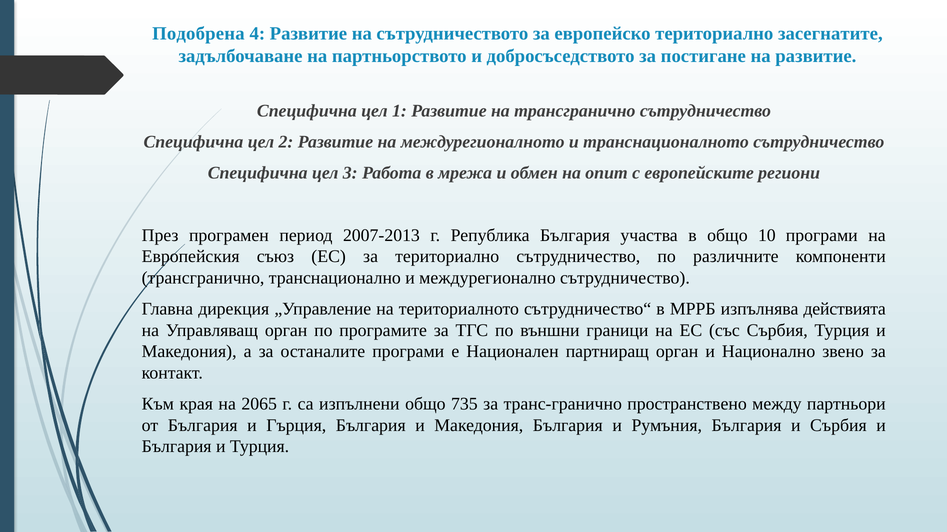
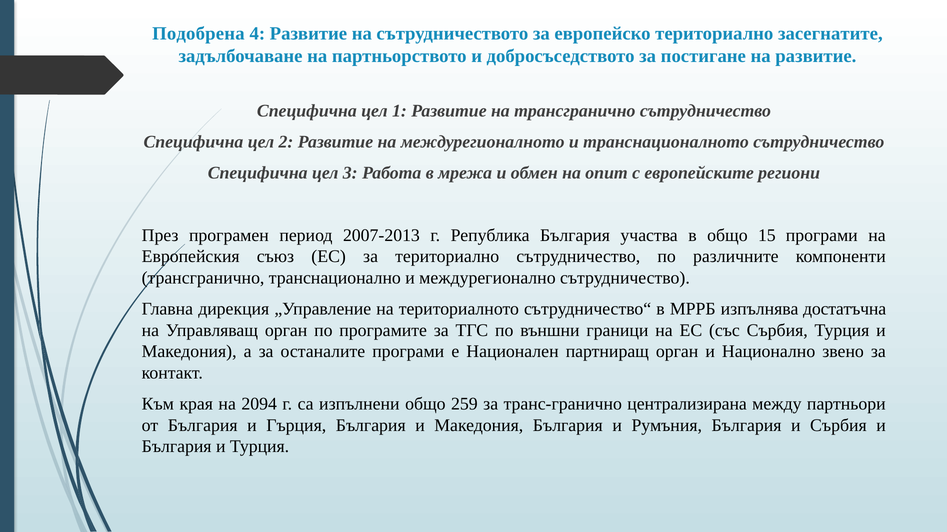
10: 10 -> 15
действията: действията -> достатъчна
2065: 2065 -> 2094
735: 735 -> 259
пространствено: пространствено -> централизирана
